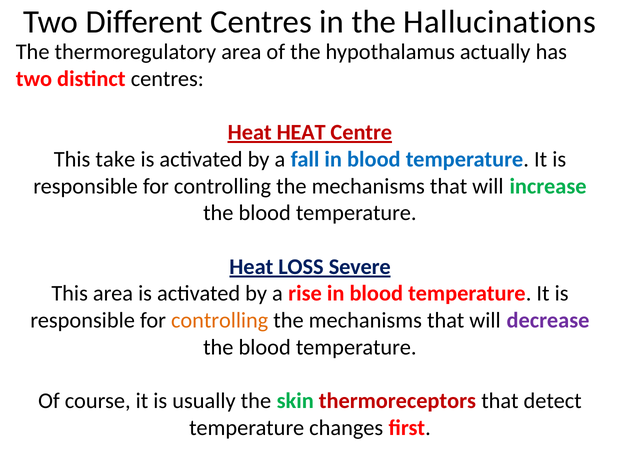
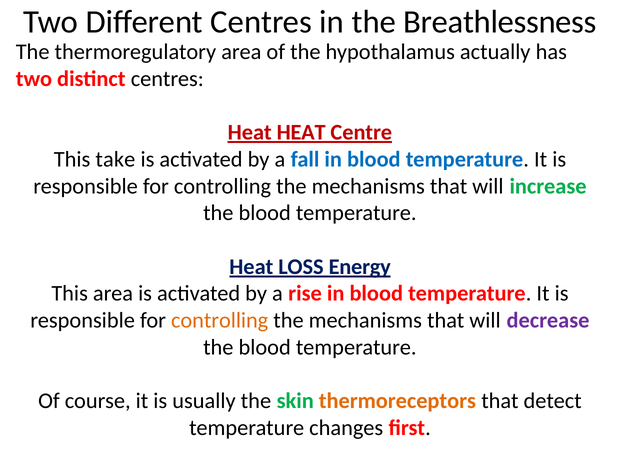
Hallucinations: Hallucinations -> Breathlessness
Severe: Severe -> Energy
thermoreceptors colour: red -> orange
